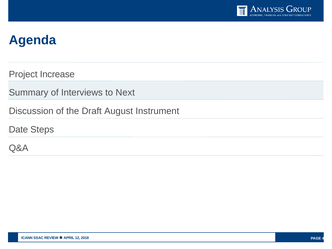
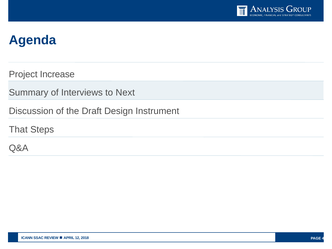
August: August -> Design
Date: Date -> That
